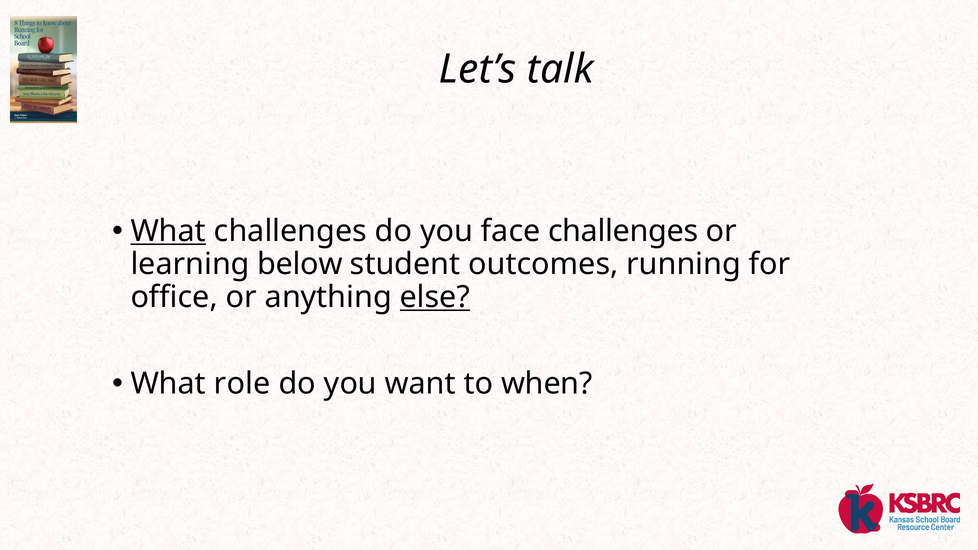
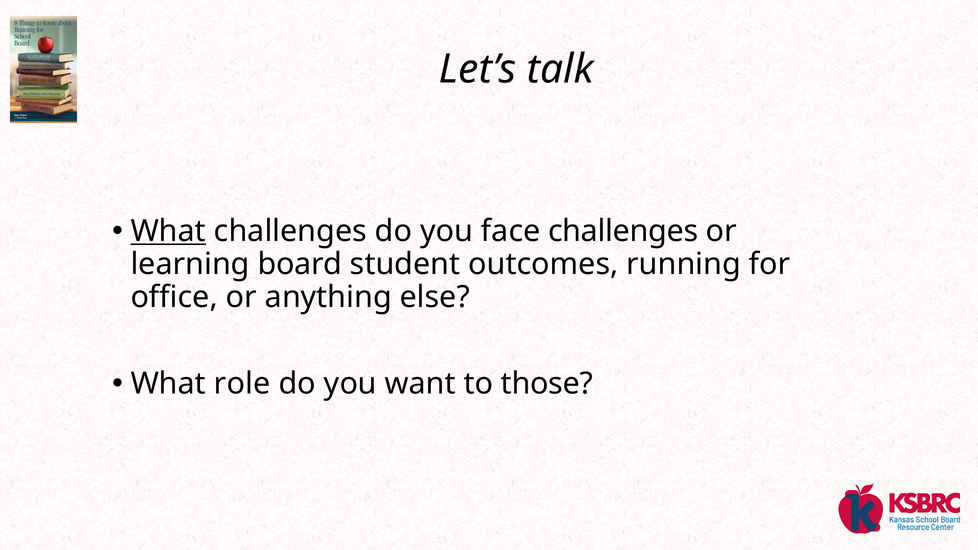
below: below -> board
else underline: present -> none
when: when -> those
